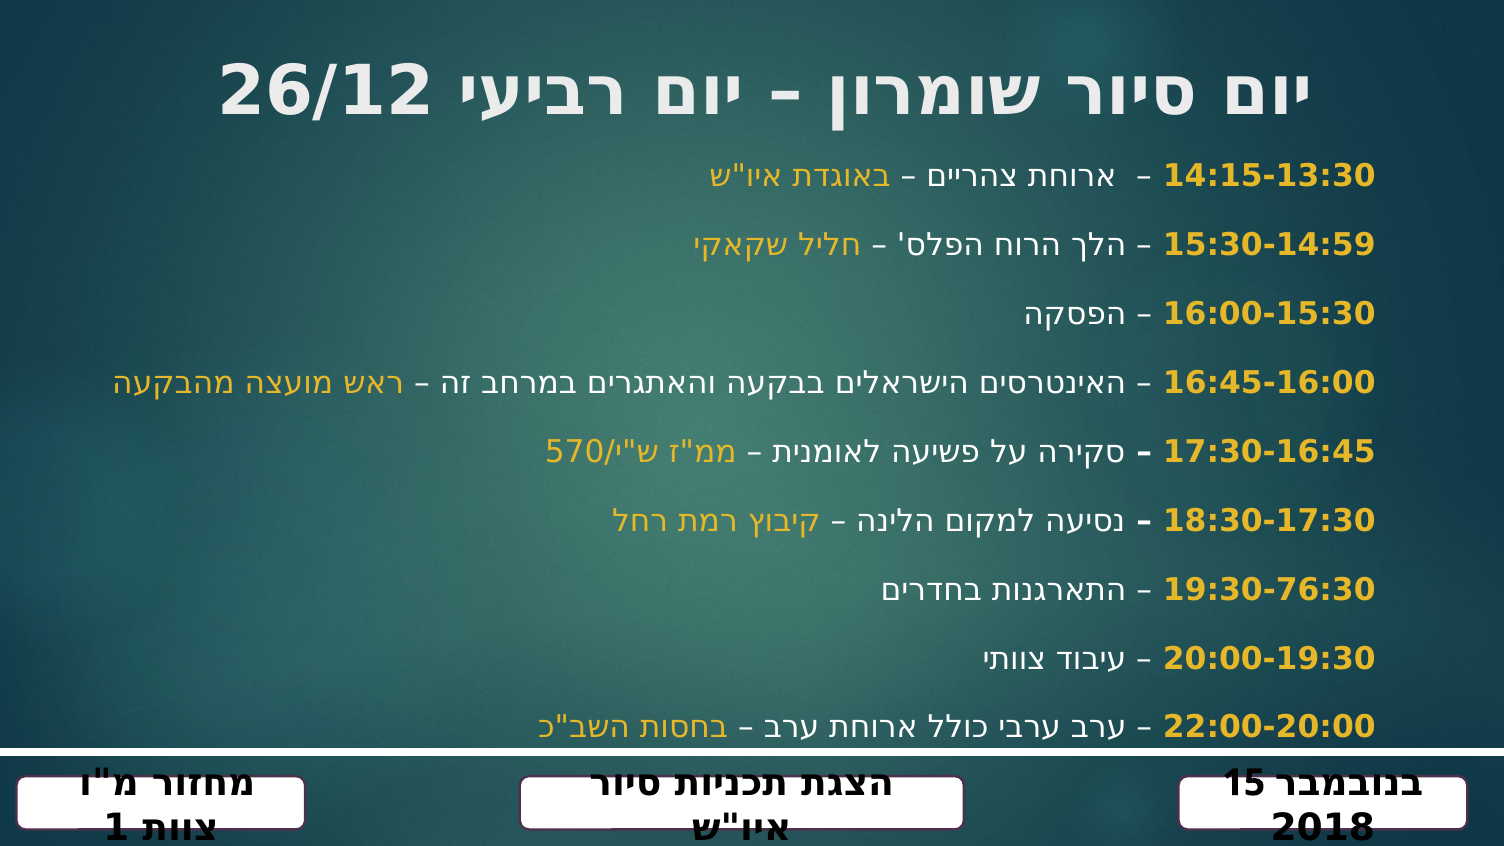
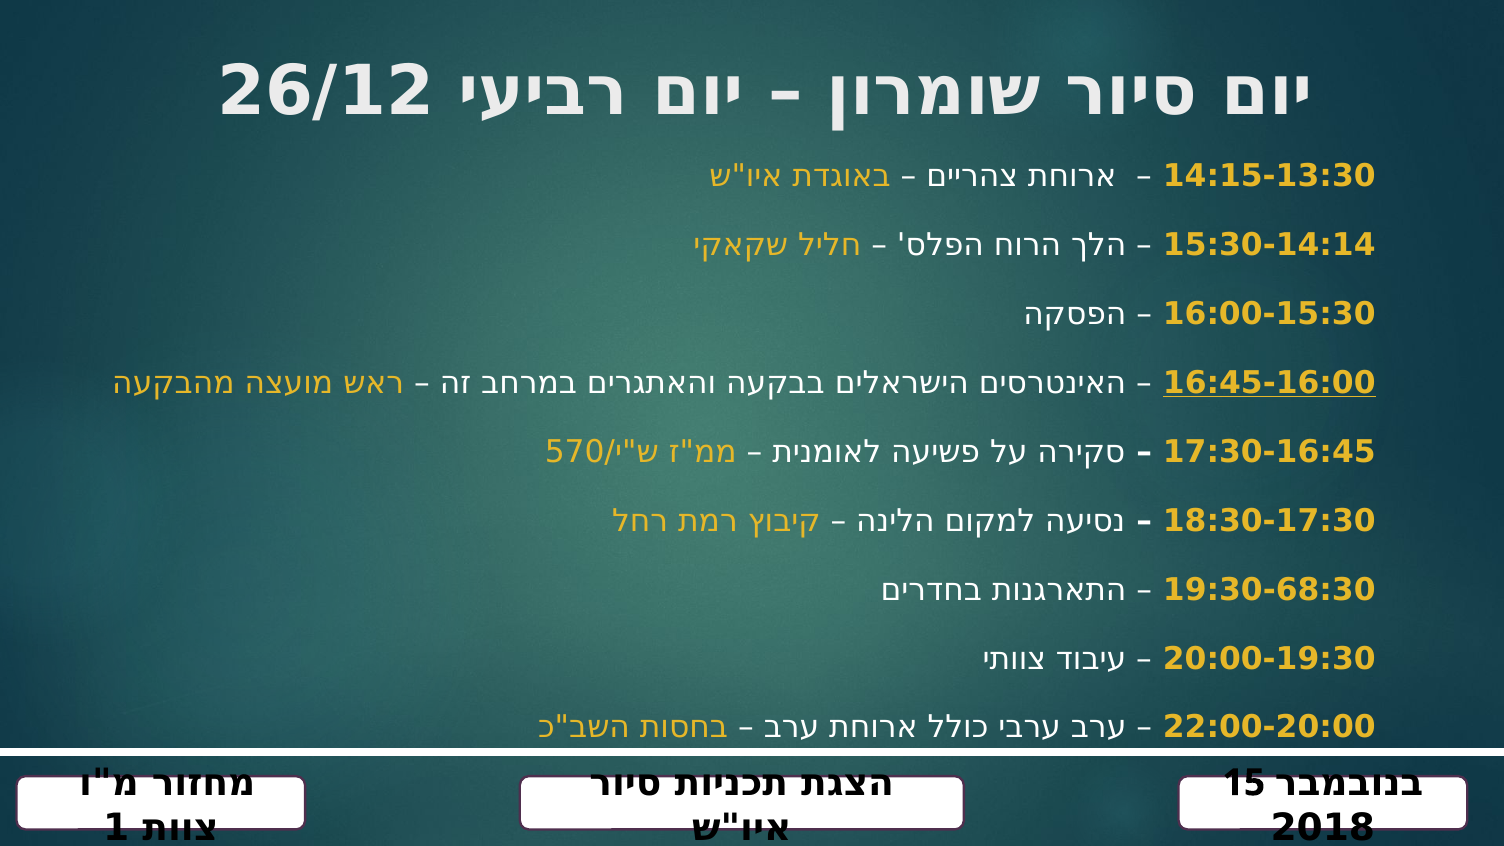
15:30-14:59: 15:30-14:59 -> 15:30-14:14
16:45-16:00 underline: none -> present
19:30-76:30: 19:30-76:30 -> 19:30-68:30
